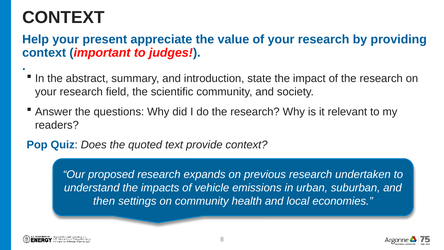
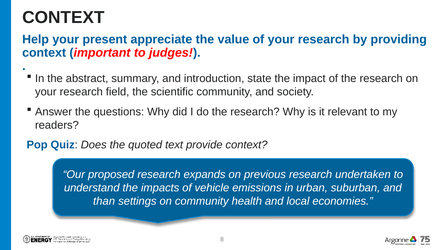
then: then -> than
